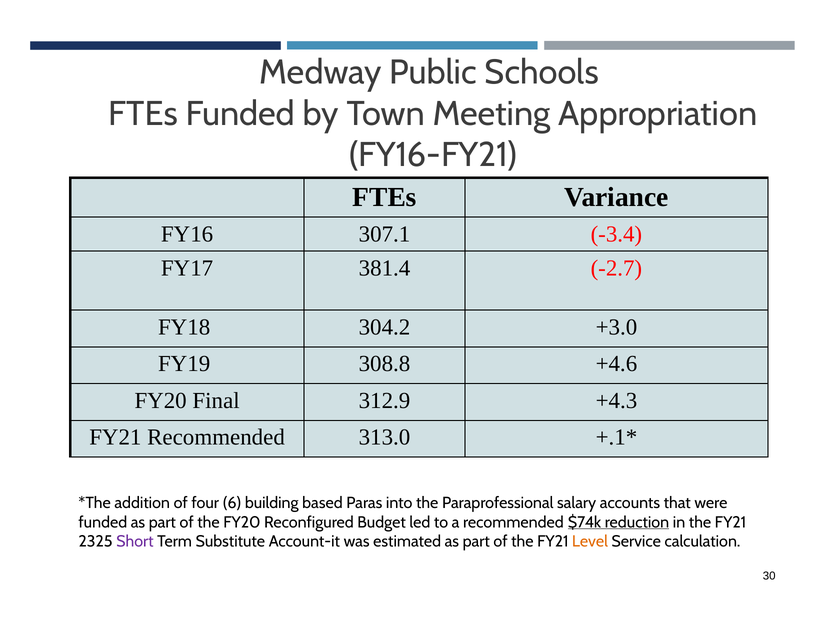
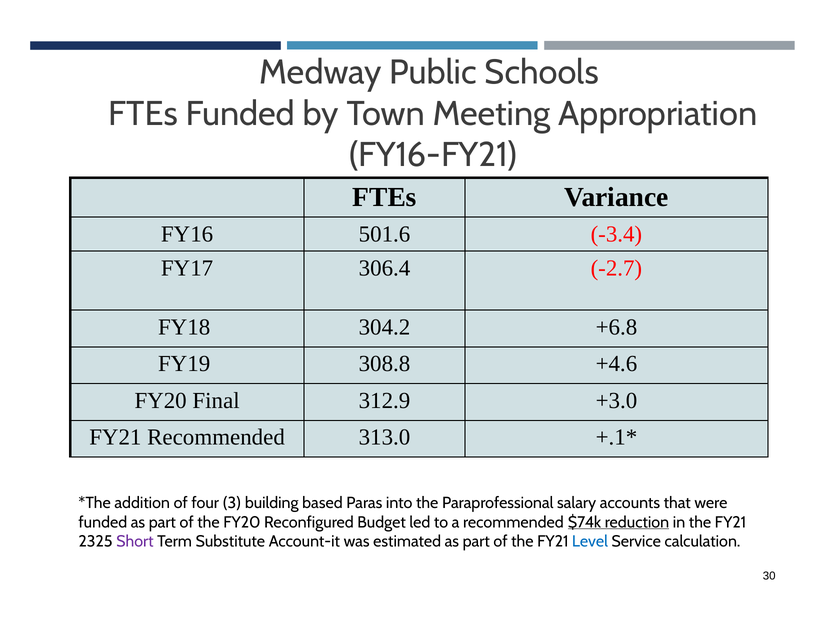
307.1: 307.1 -> 501.6
381.4: 381.4 -> 306.4
+3.0: +3.0 -> +6.8
+4.3: +4.3 -> +3.0
6: 6 -> 3
Level colour: orange -> blue
